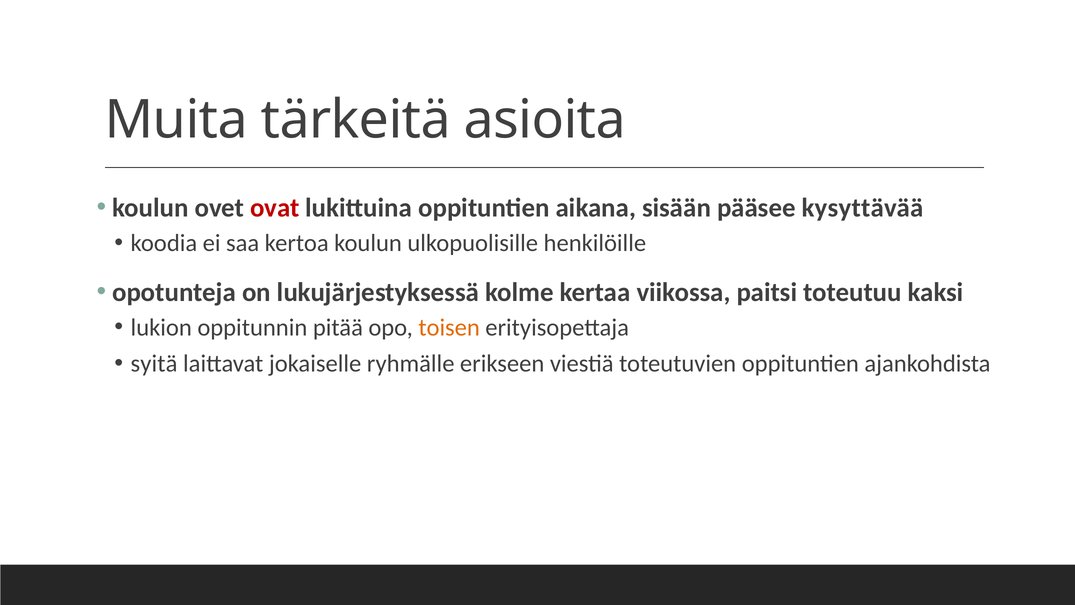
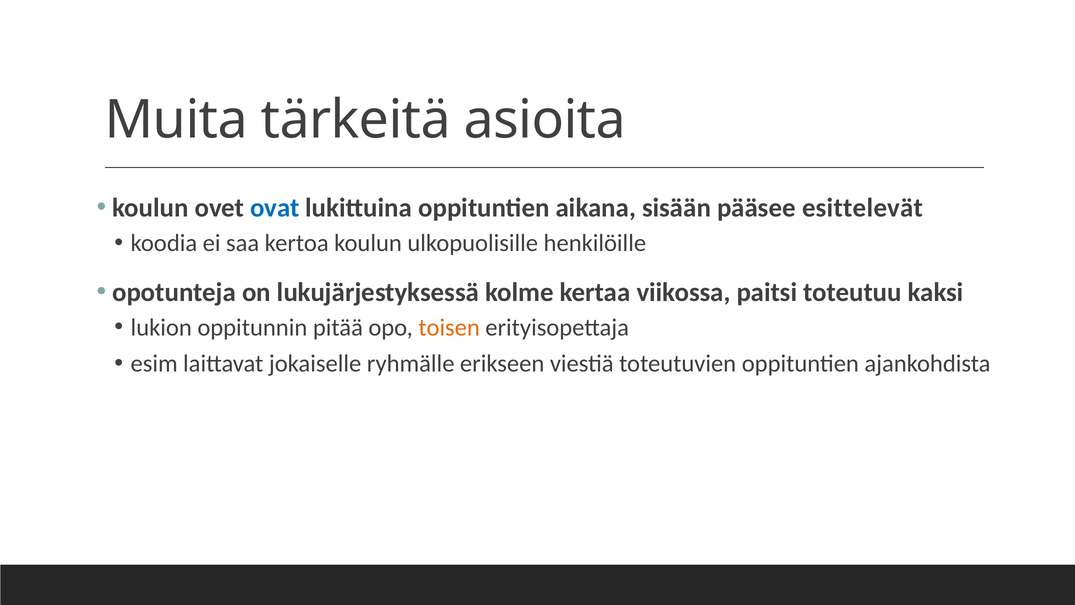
ovat colour: red -> blue
kysyttävää: kysyttävää -> esittelevät
syitä: syitä -> esim
